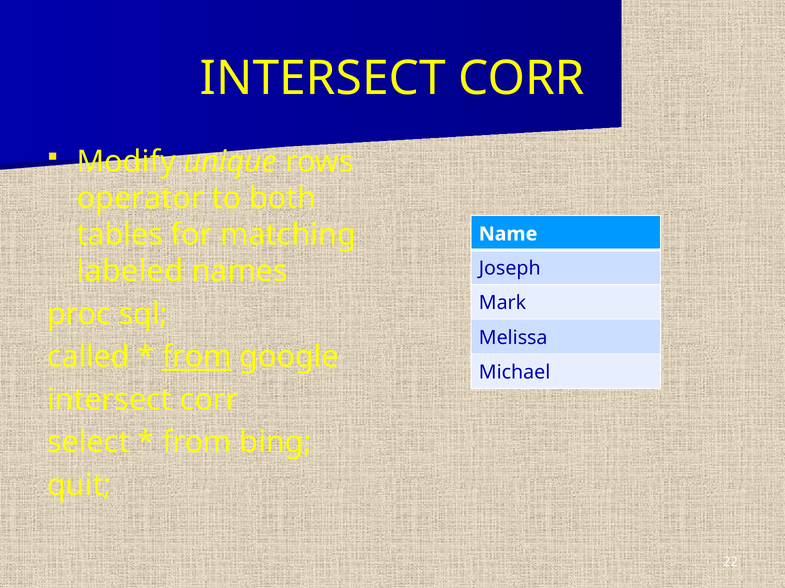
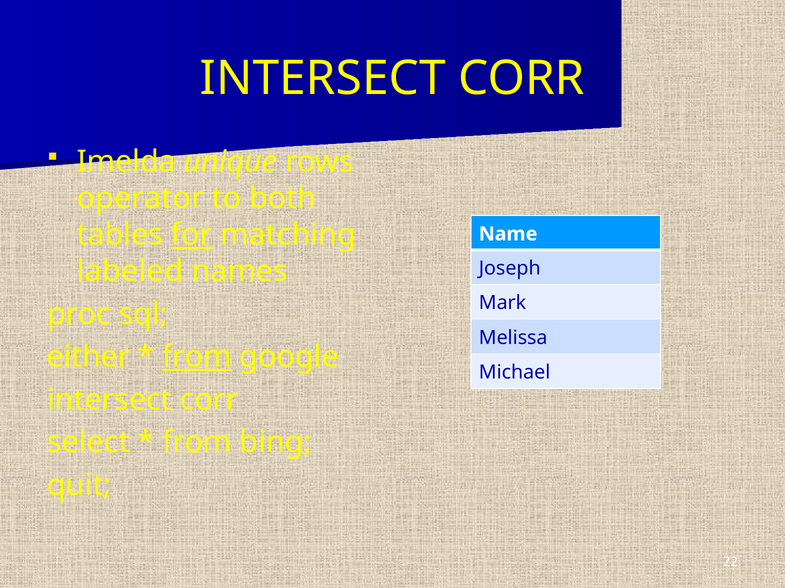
Modify: Modify -> Imelda
for underline: none -> present
called: called -> either
